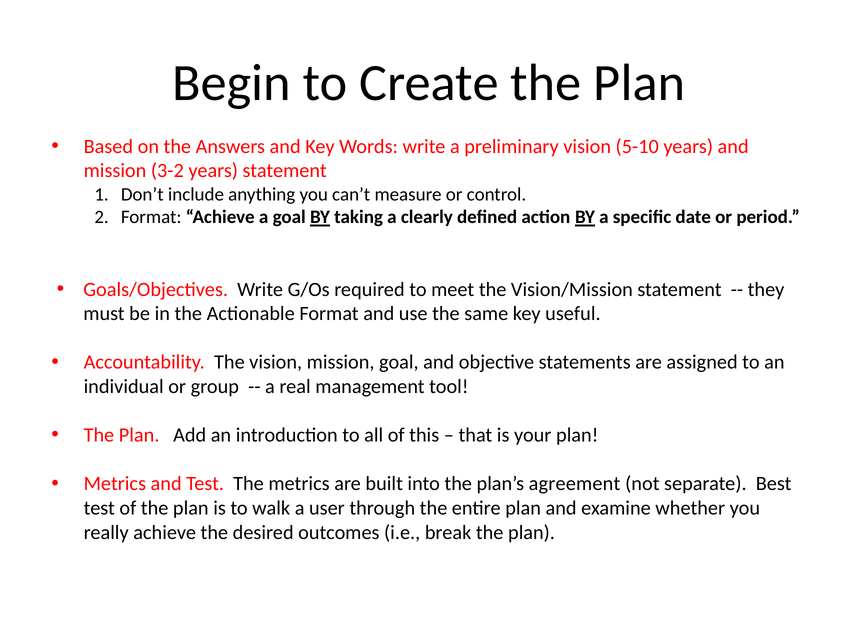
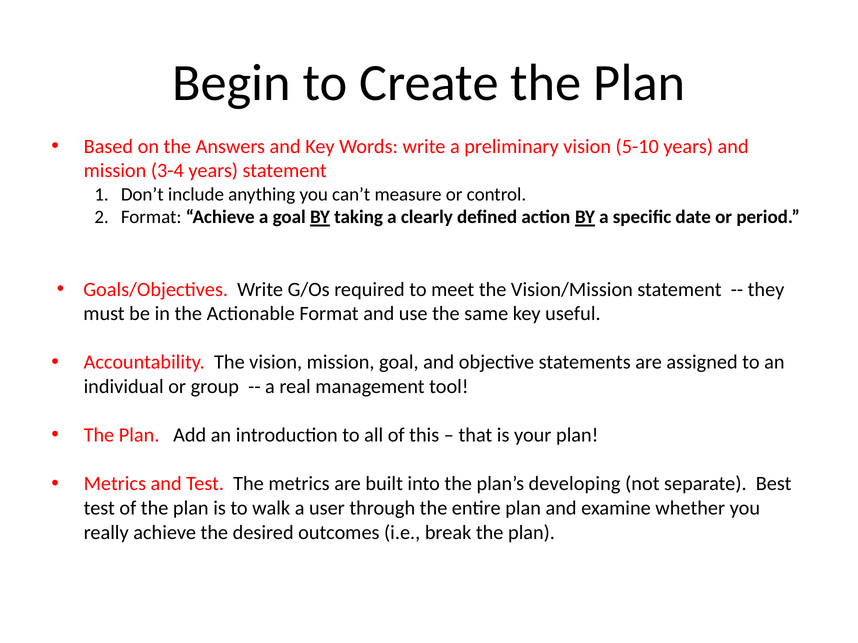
3-2: 3-2 -> 3-4
agreement: agreement -> developing
